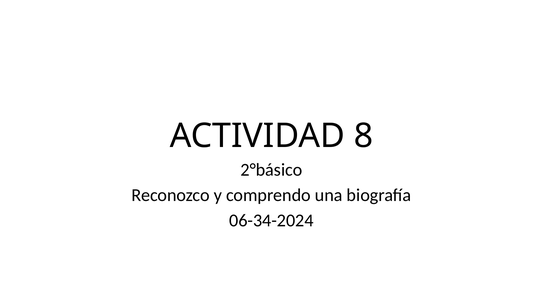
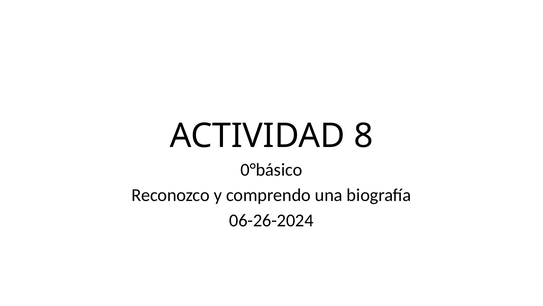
2°básico: 2°básico -> 0°básico
06-34-2024: 06-34-2024 -> 06-26-2024
